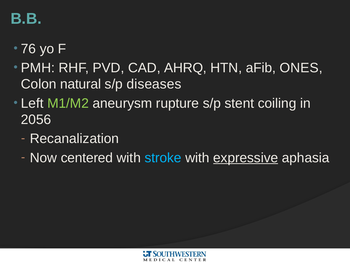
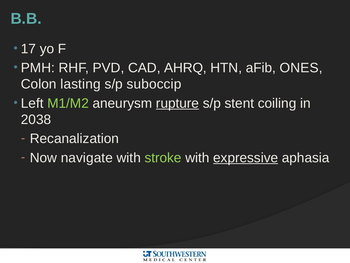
76: 76 -> 17
natural: natural -> lasting
diseases: diseases -> suboccip
rupture underline: none -> present
2056: 2056 -> 2038
centered: centered -> navigate
stroke colour: light blue -> light green
